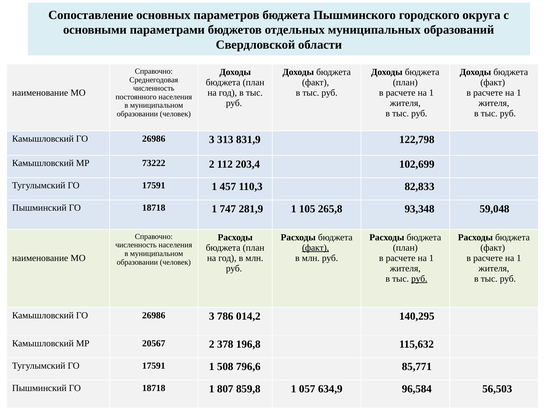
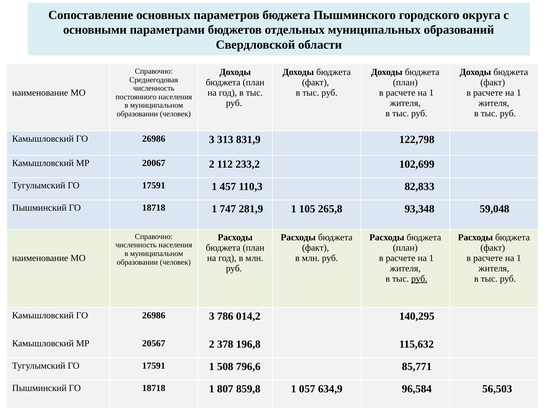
73222: 73222 -> 20067
203,4: 203,4 -> 233,2
факт at (316, 248) underline: present -> none
